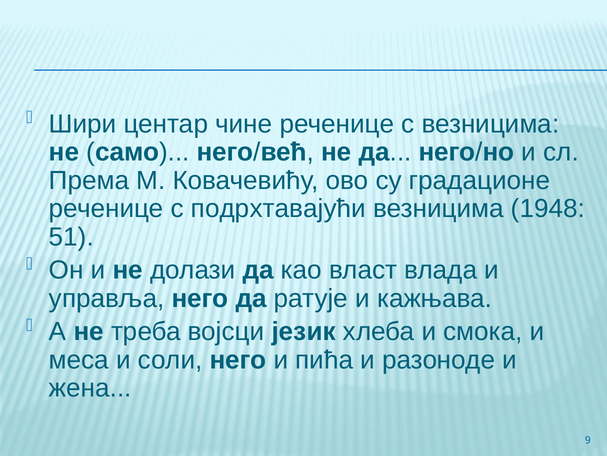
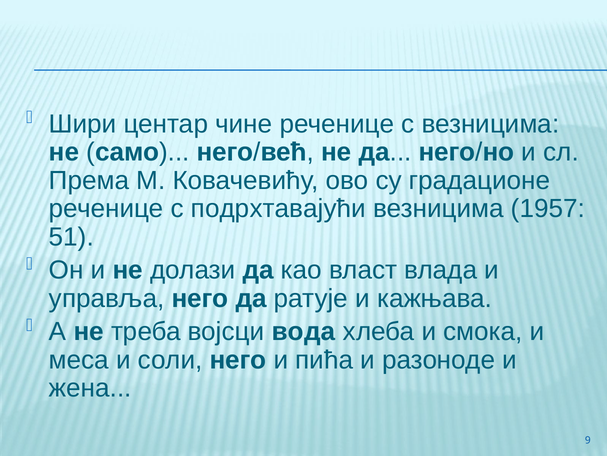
1948: 1948 -> 1957
језик: језик -> вода
